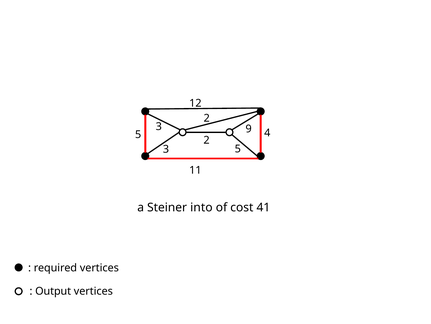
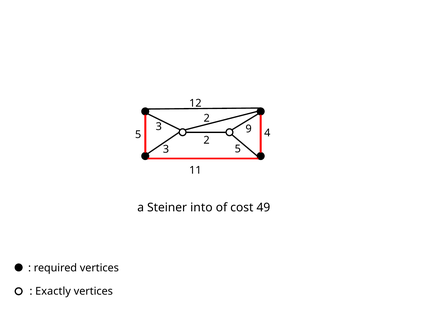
41: 41 -> 49
Output: Output -> Exactly
